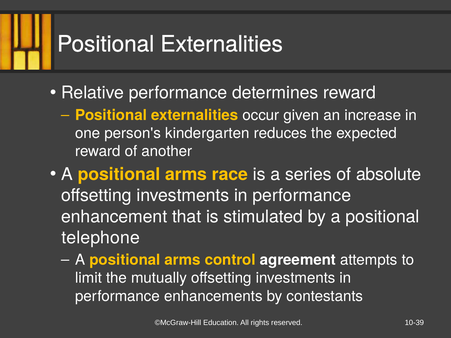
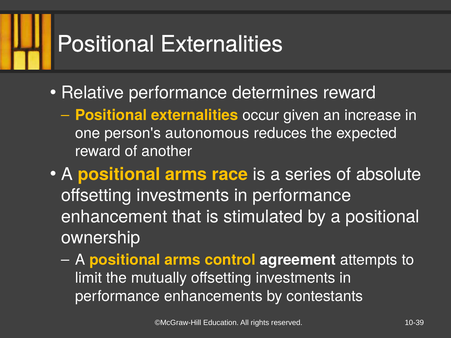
kindergarten: kindergarten -> autonomous
telephone: telephone -> ownership
